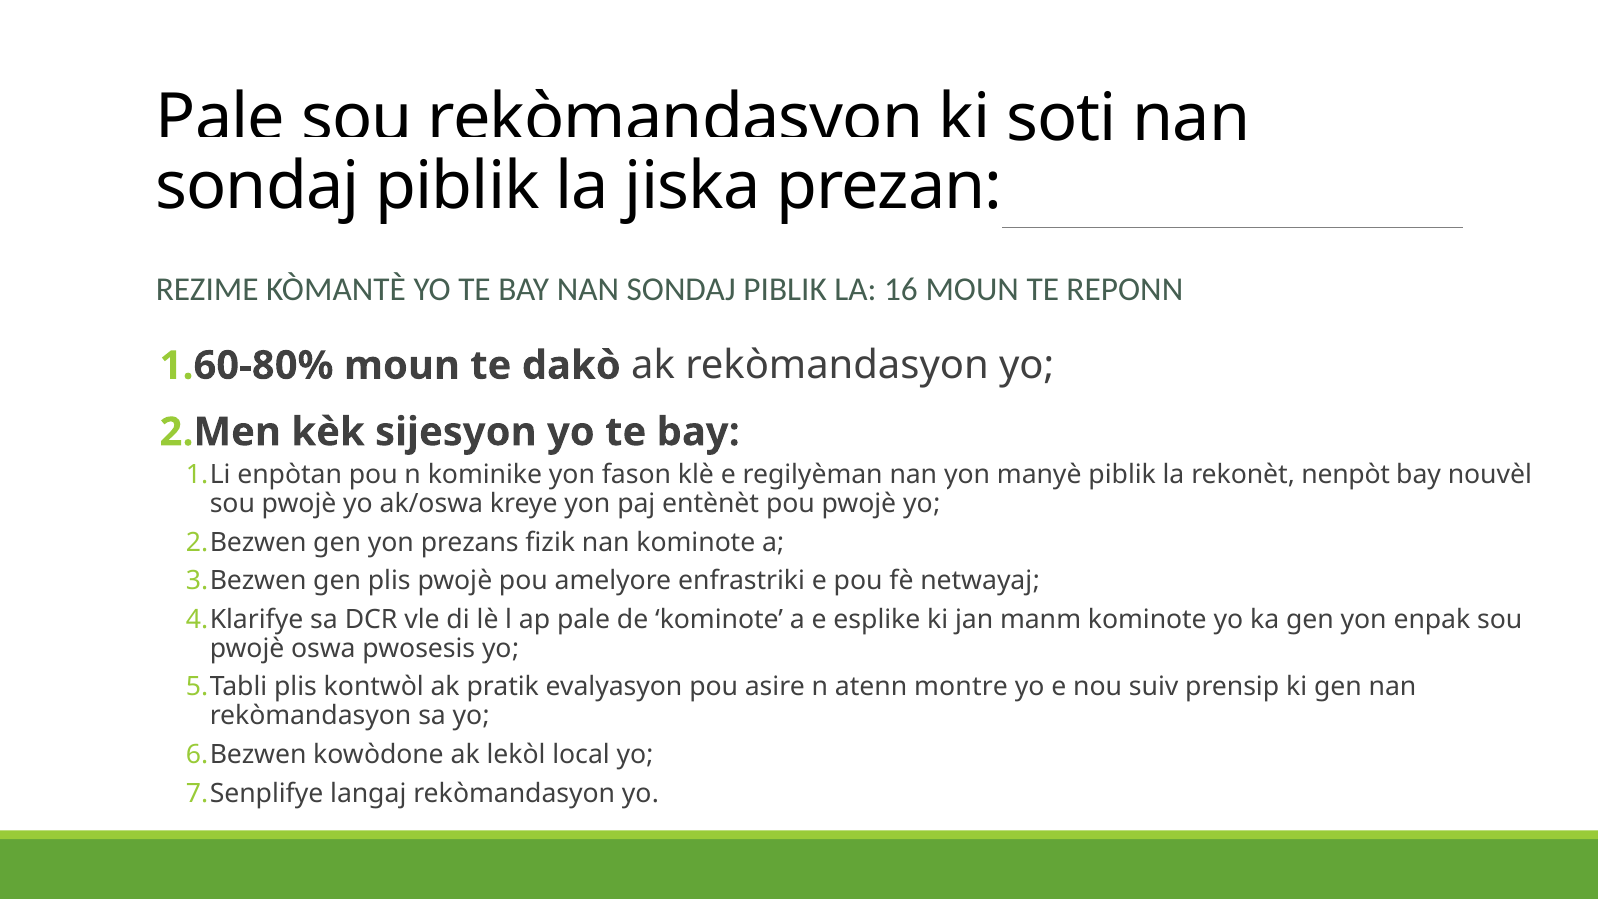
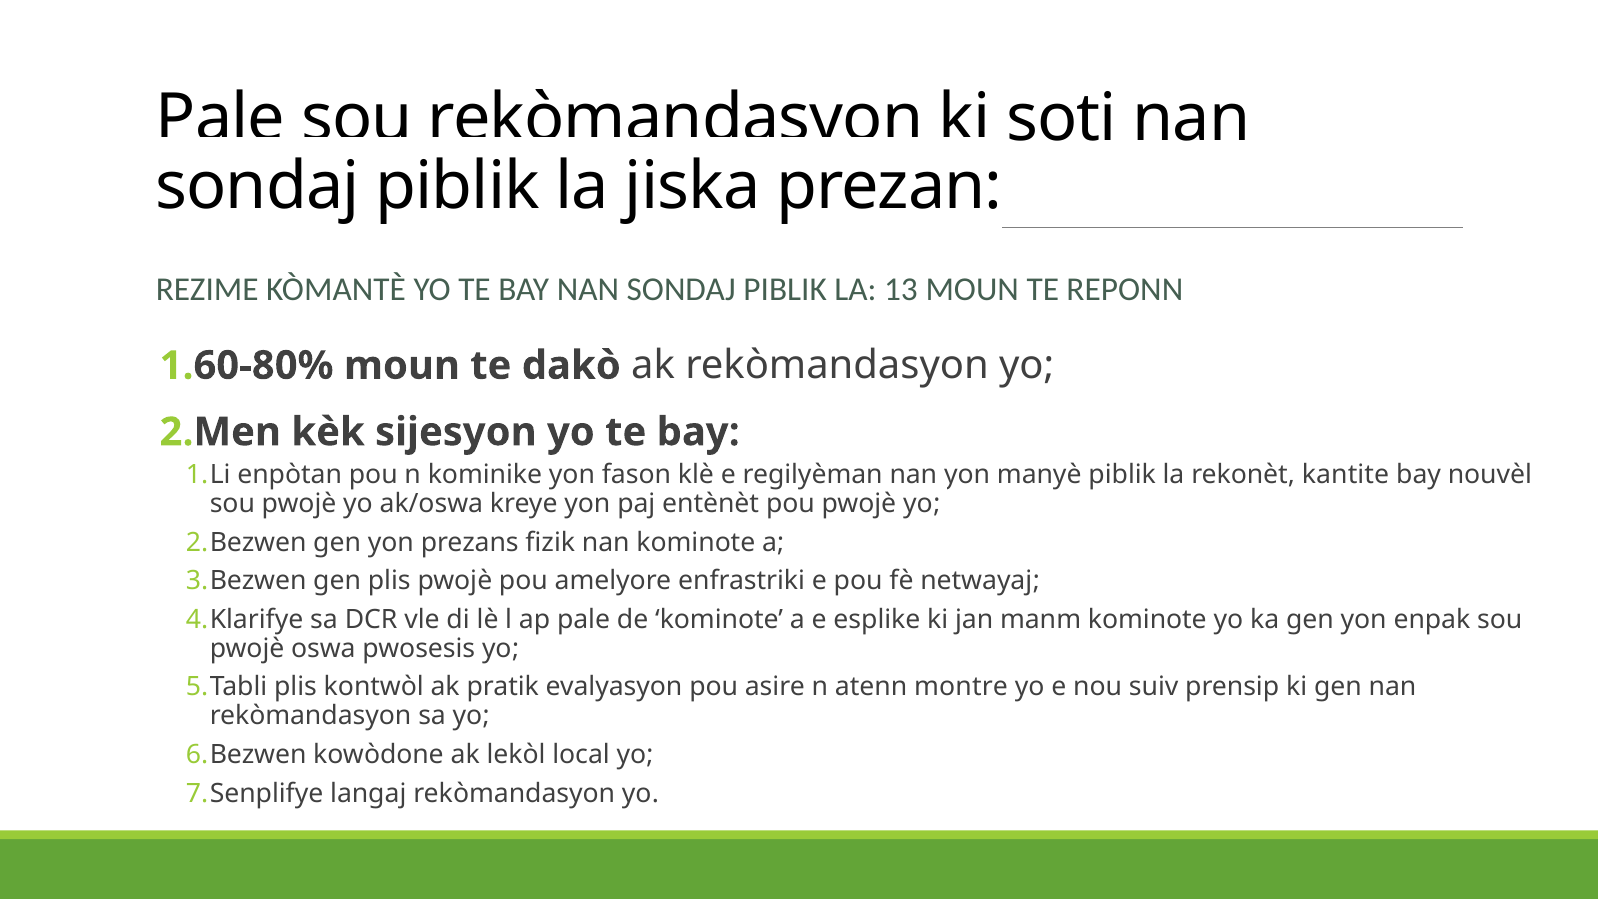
16: 16 -> 13
nenpòt: nenpòt -> kantite
